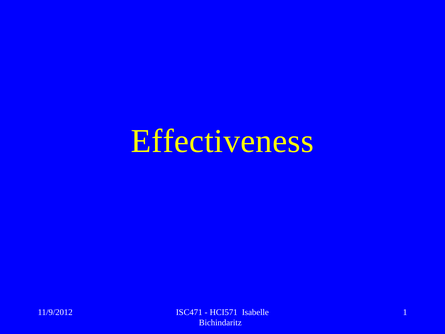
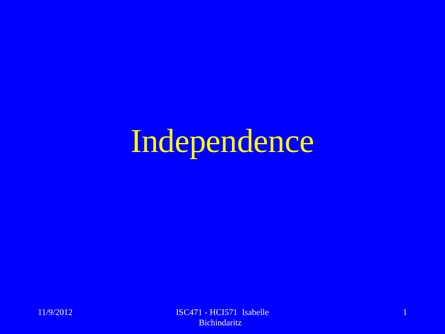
Effectiveness: Effectiveness -> Independence
